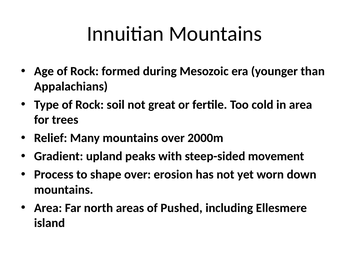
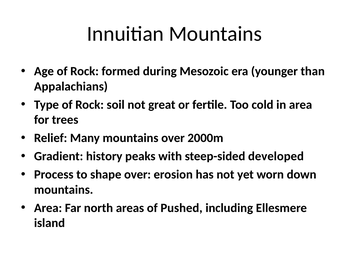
upland: upland -> history
movement: movement -> developed
